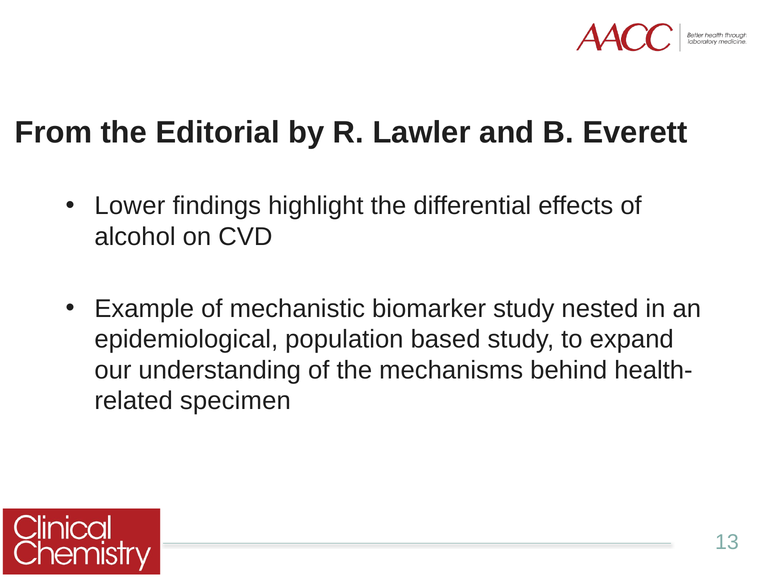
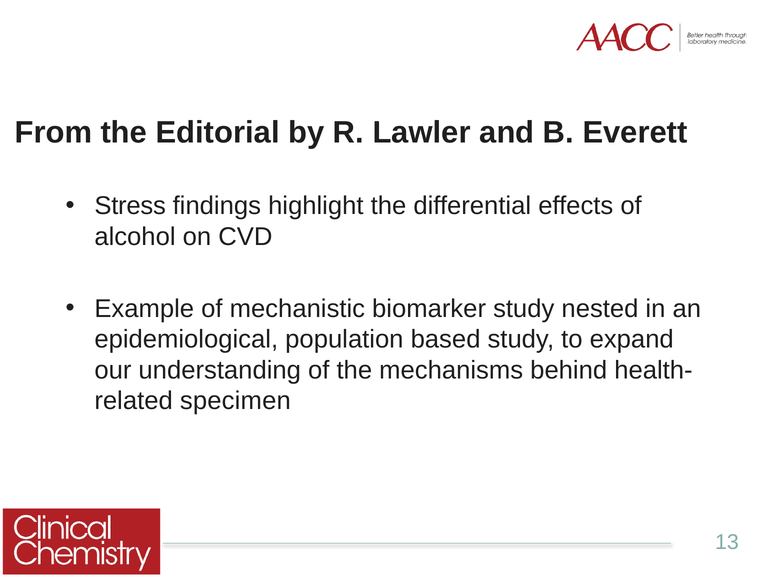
Lower: Lower -> Stress
